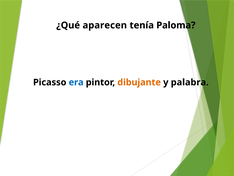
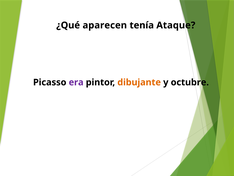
Paloma: Paloma -> Ataque
era colour: blue -> purple
palabra: palabra -> octubre
